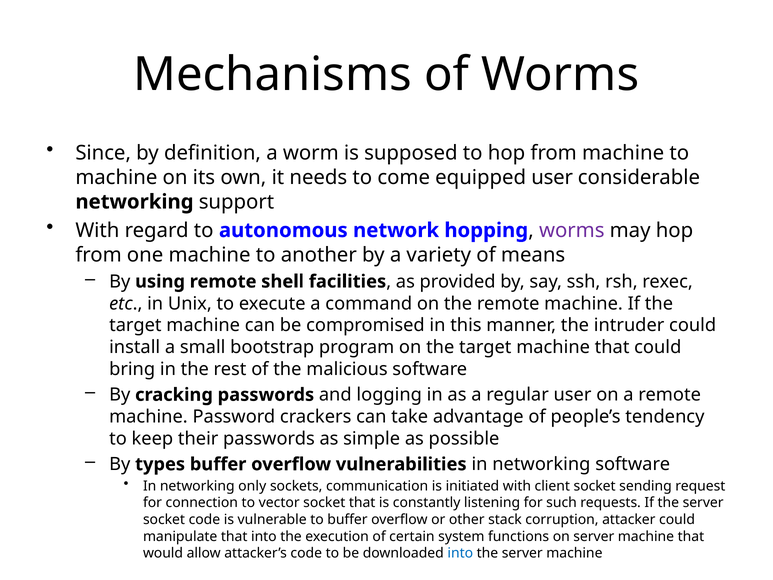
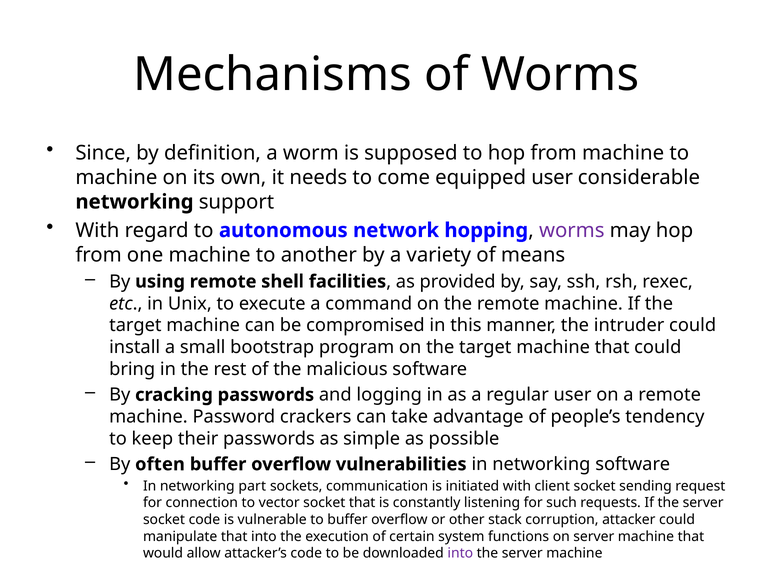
types: types -> often
only: only -> part
into at (460, 553) colour: blue -> purple
